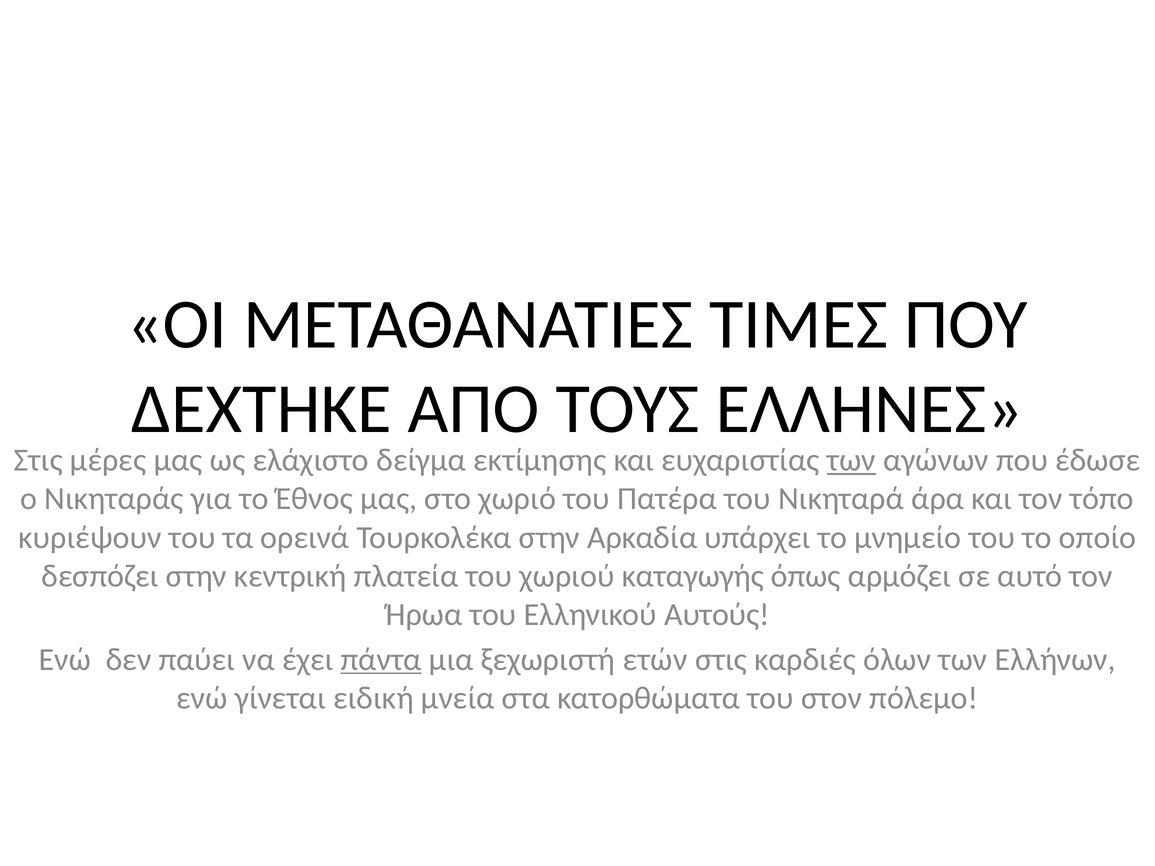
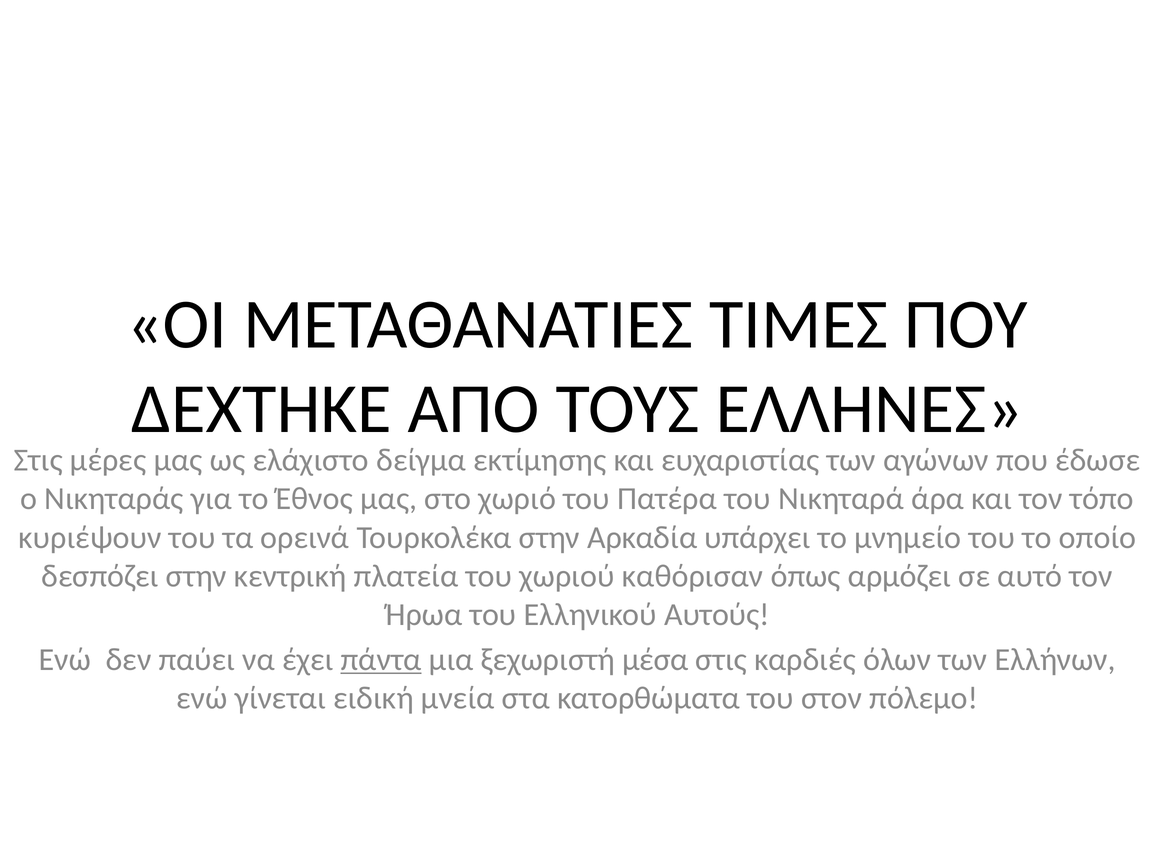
των at (851, 460) underline: present -> none
καταγωγής: καταγωγής -> καθόρισαν
ετών: ετών -> μέσα
